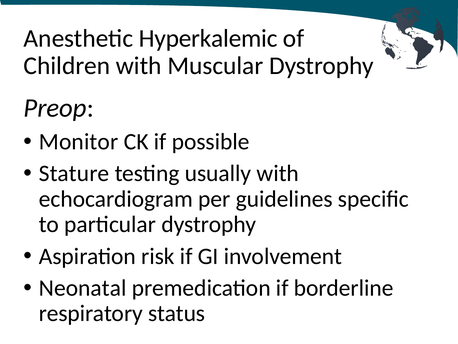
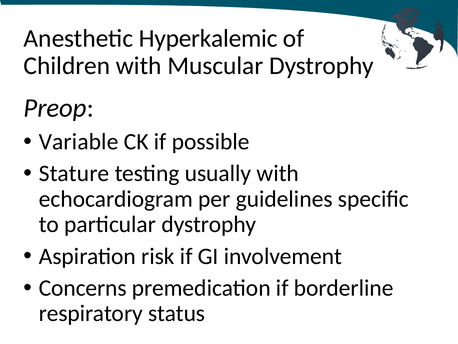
Monitor: Monitor -> Variable
Neonatal: Neonatal -> Concerns
